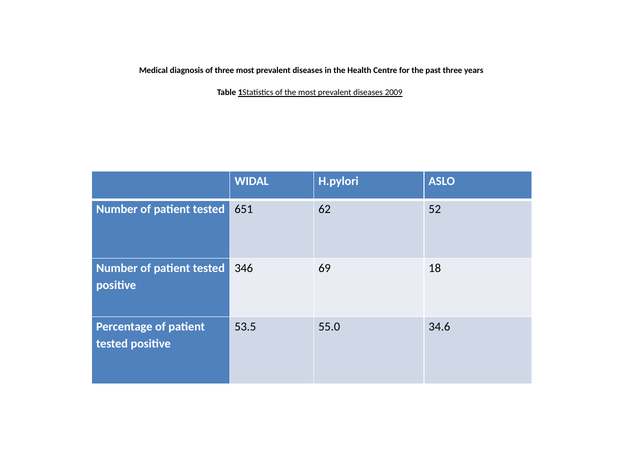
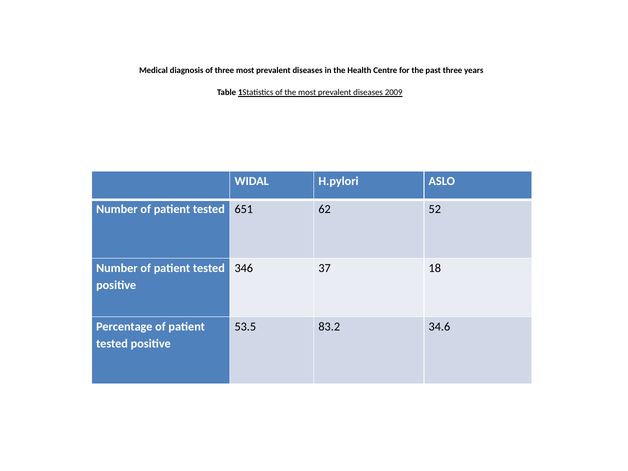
69: 69 -> 37
55.0: 55.0 -> 83.2
